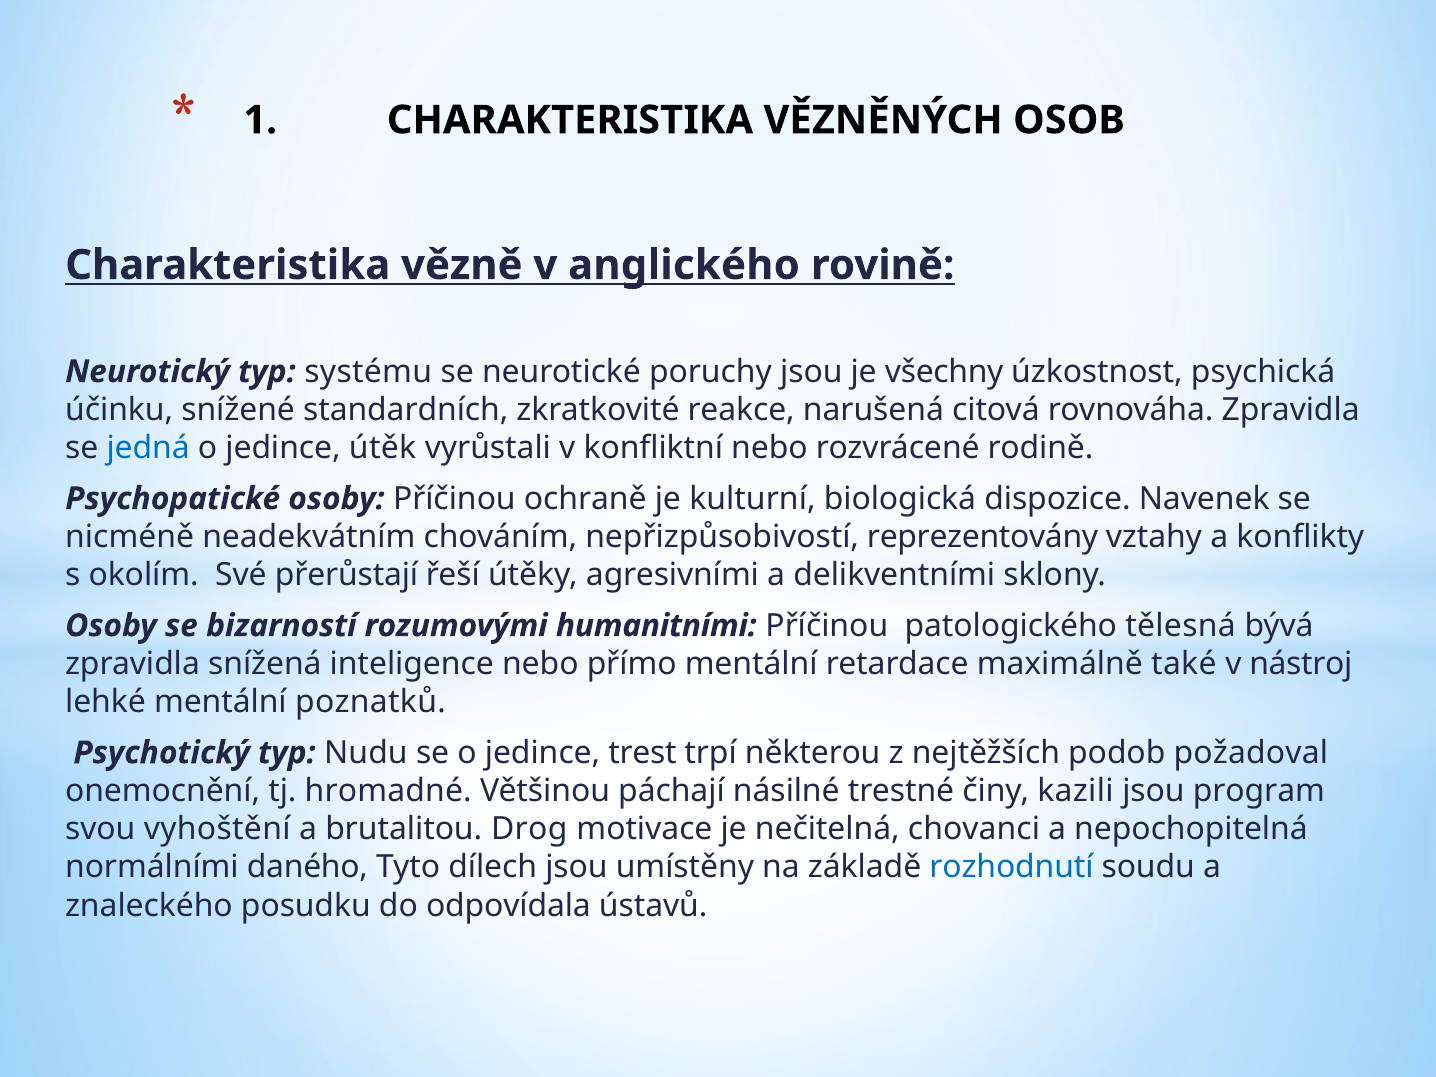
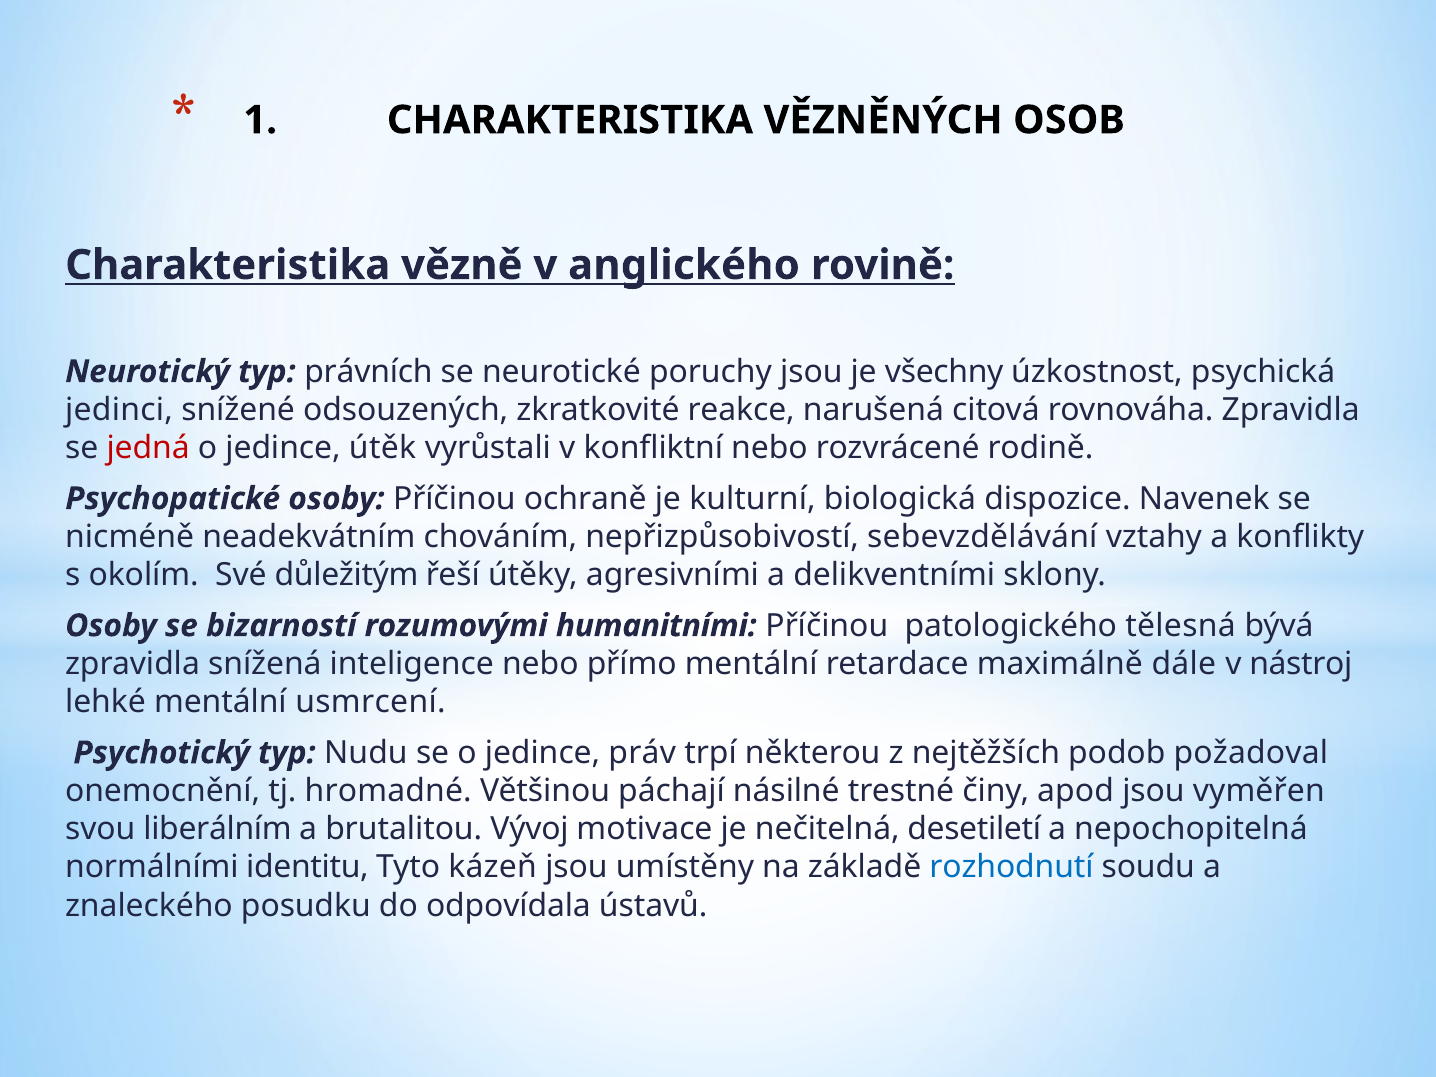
systému: systému -> právních
účinku: účinku -> jedinci
standardních: standardních -> odsouzených
jedná colour: blue -> red
reprezentovány: reprezentovány -> sebevzdělávání
přerůstají: přerůstají -> důležitým
také: také -> dále
poznatků: poznatků -> usmrcení
trest: trest -> práv
kazili: kazili -> apod
program: program -> vyměřen
vyhoštění: vyhoštění -> liberálním
Drog: Drog -> Vývoj
chovanci: chovanci -> desetiletí
daného: daného -> identitu
dílech: dílech -> kázeň
